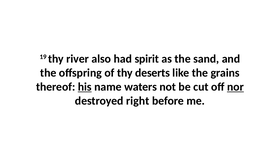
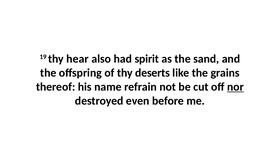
river: river -> hear
his underline: present -> none
waters: waters -> refrain
right: right -> even
